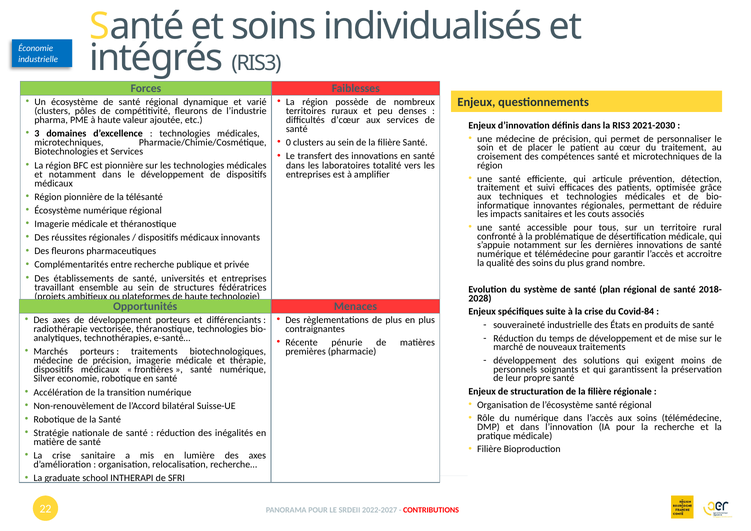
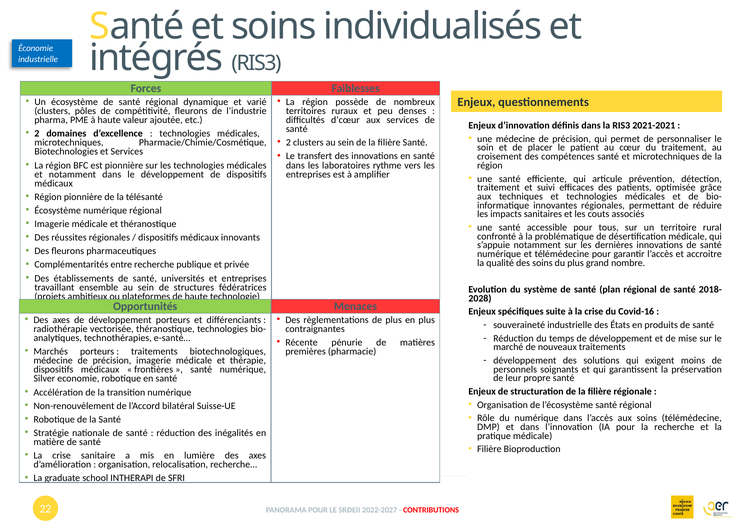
2021-2030: 2021-2030 -> 2021-2021
3 at (37, 134): 3 -> 2
0 at (288, 143): 0 -> 2
totalité: totalité -> rythme
Covid-84: Covid-84 -> Covid-16
